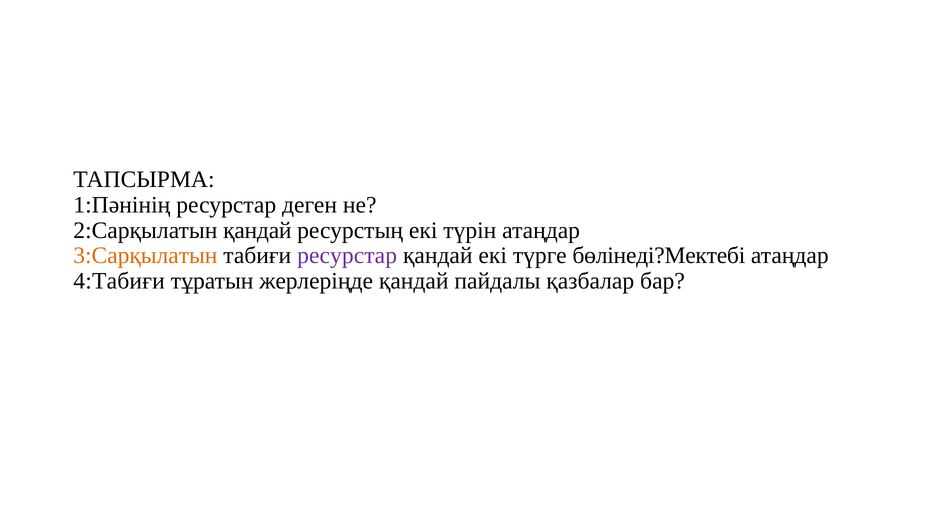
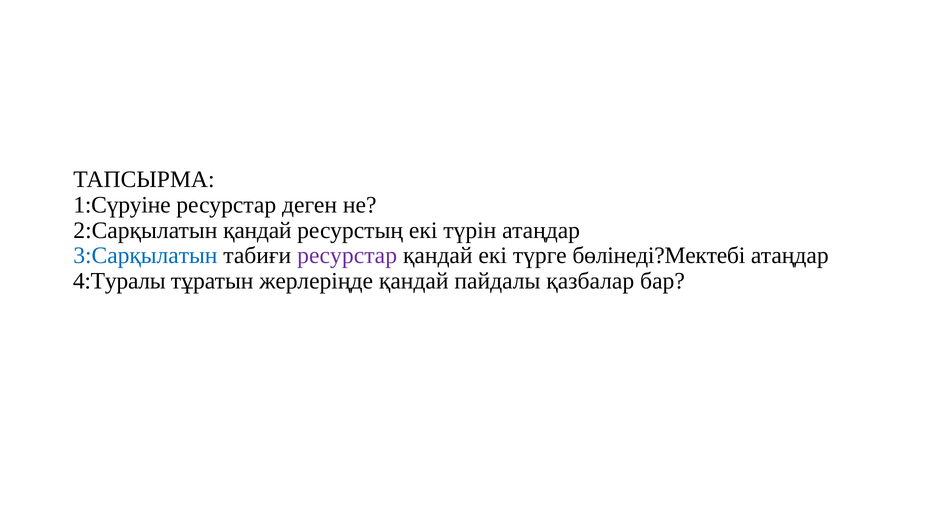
1:Пәнінің: 1:Пәнінің -> 1:Сүруіне
3:Сарқылатын colour: orange -> blue
4:Табиғи: 4:Табиғи -> 4:Туралы
